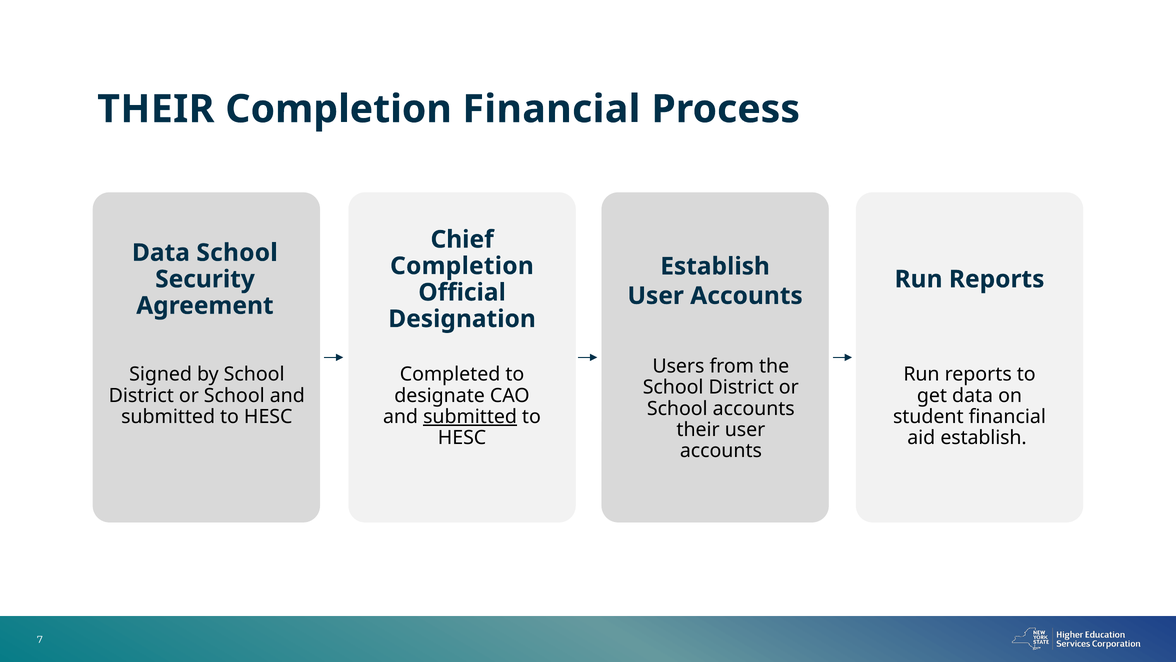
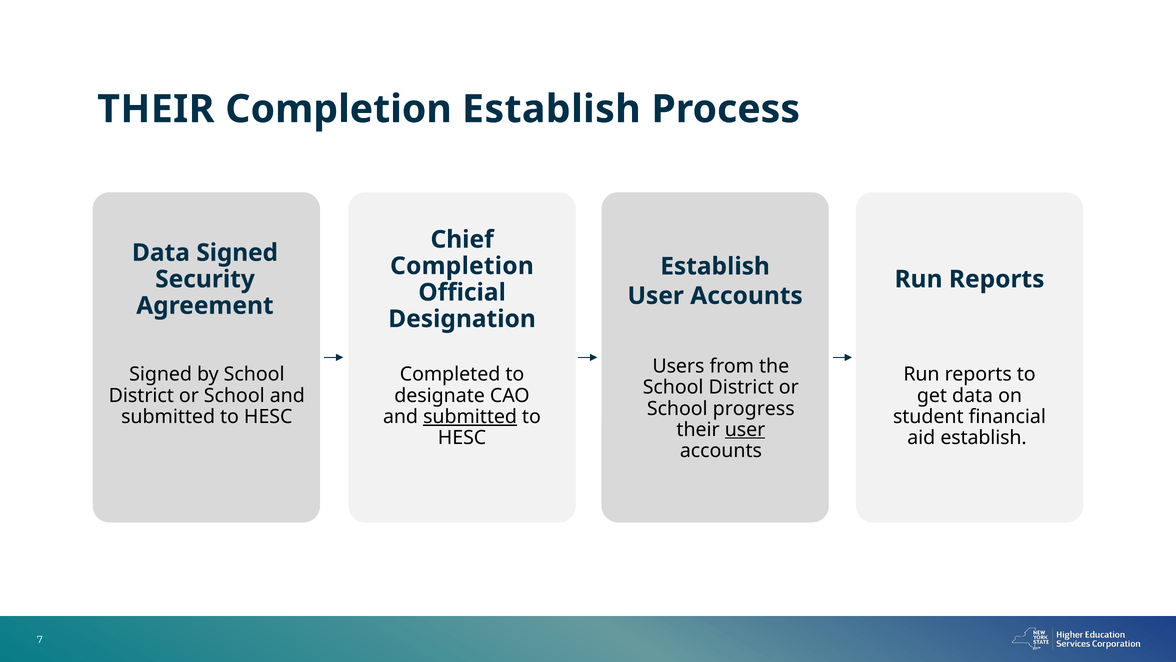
Completion Financial: Financial -> Establish
Data School: School -> Signed
School accounts: accounts -> progress
user at (745, 429) underline: none -> present
